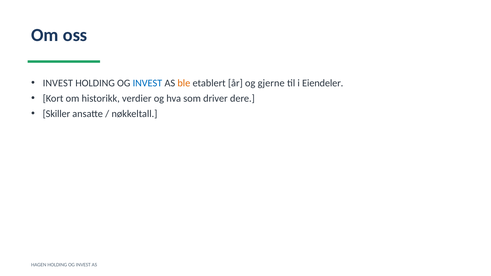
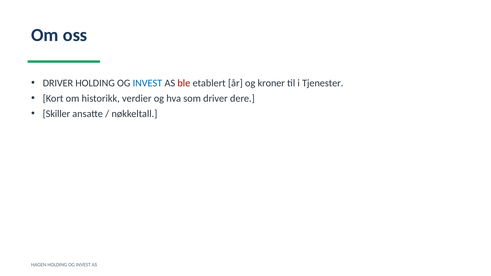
INVEST at (58, 83): INVEST -> DRIVER
ble colour: orange -> red
gjerne: gjerne -> kroner
Eiendeler: Eiendeler -> Tjenester
